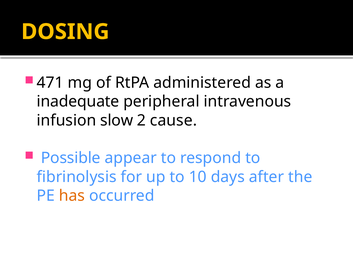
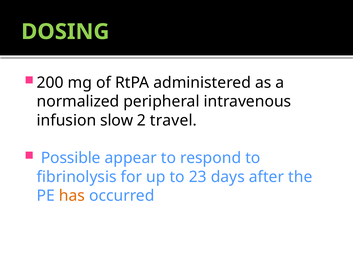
DOSING colour: yellow -> light green
471: 471 -> 200
inadequate: inadequate -> normalized
cause: cause -> travel
10: 10 -> 23
